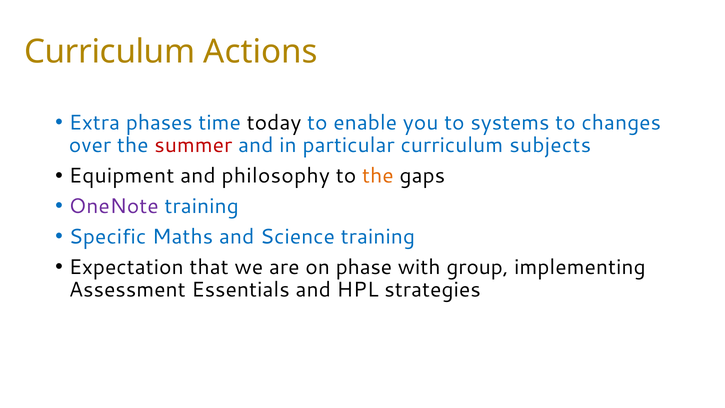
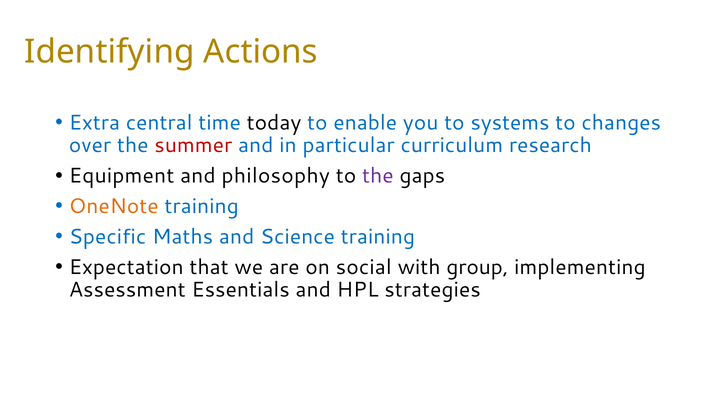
Curriculum at (110, 52): Curriculum -> Identifying
phases: phases -> central
subjects: subjects -> research
the at (378, 176) colour: orange -> purple
OneNote colour: purple -> orange
phase: phase -> social
